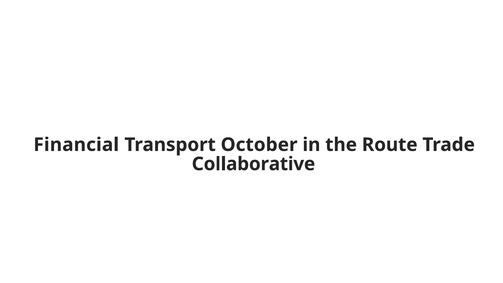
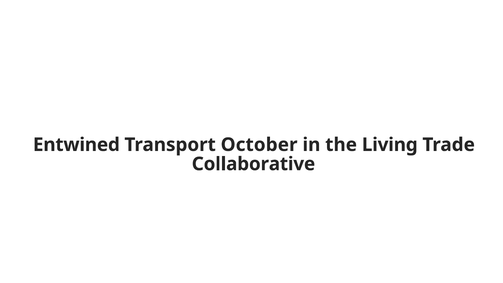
Financial: Financial -> Entwined
Route: Route -> Living
